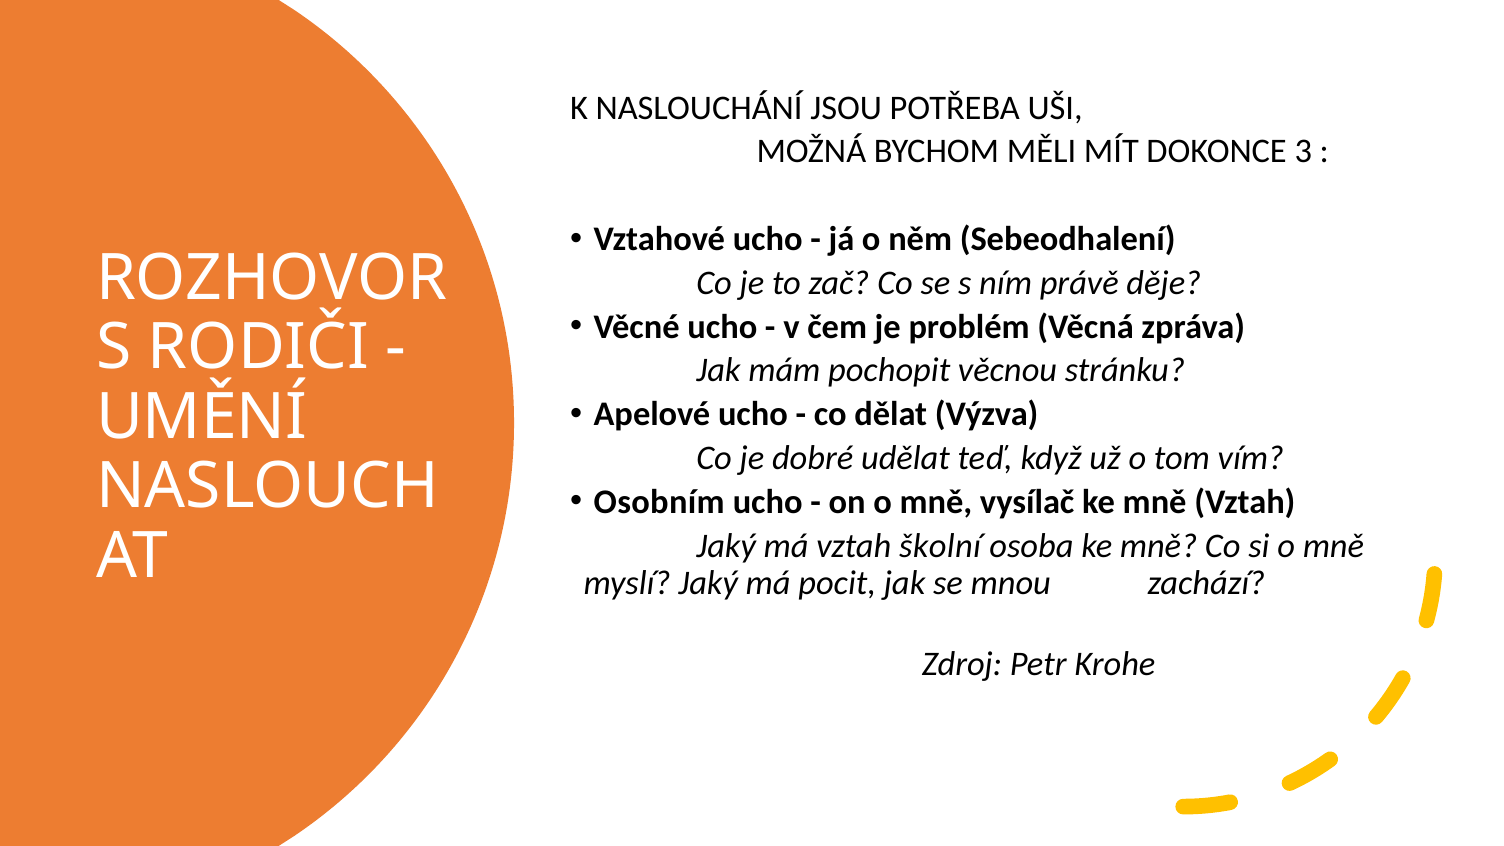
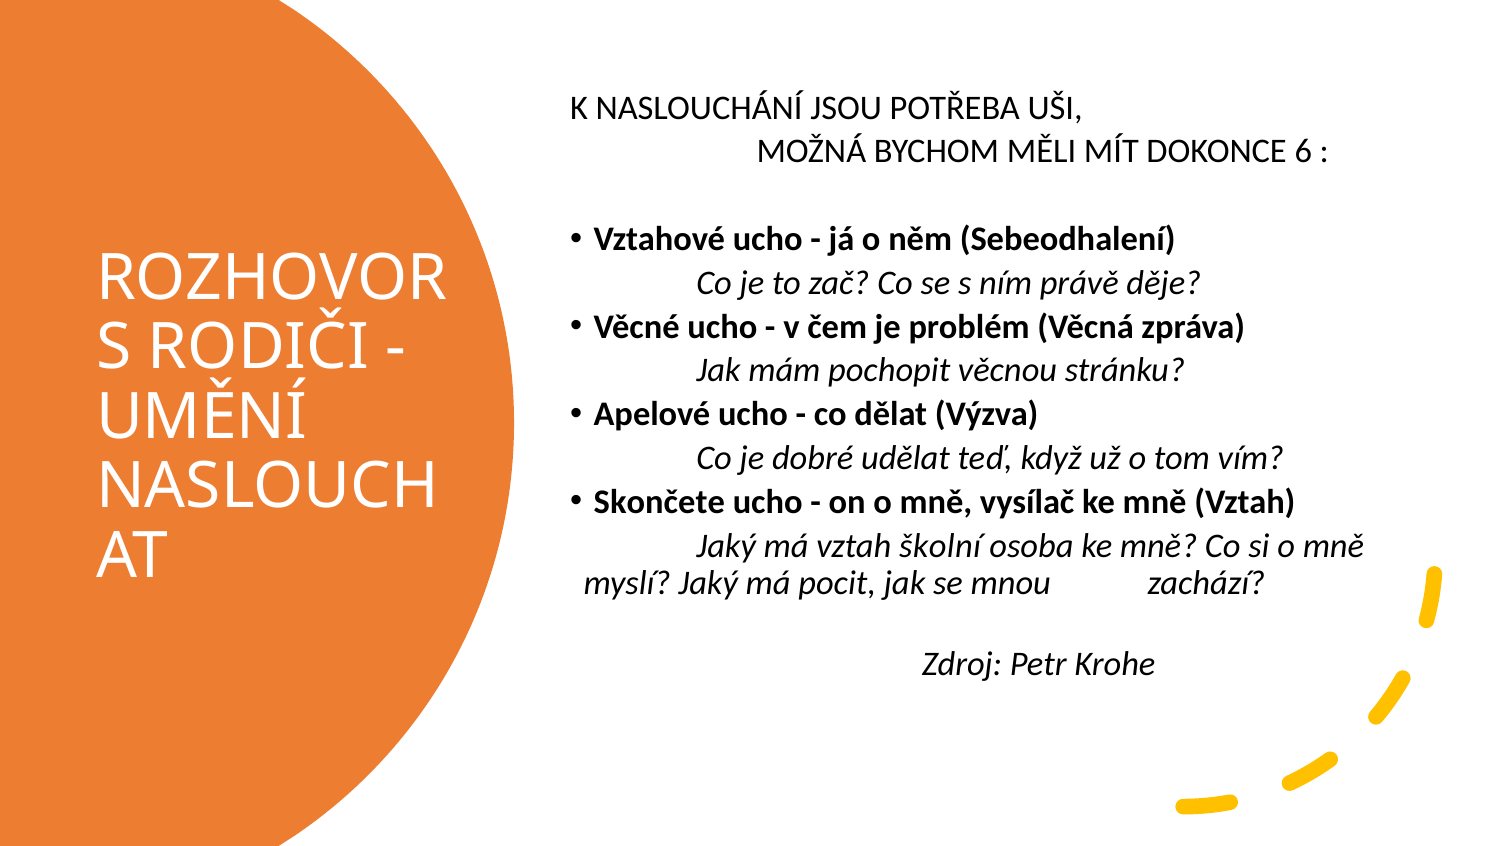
3: 3 -> 6
Osobním: Osobním -> Skončete
